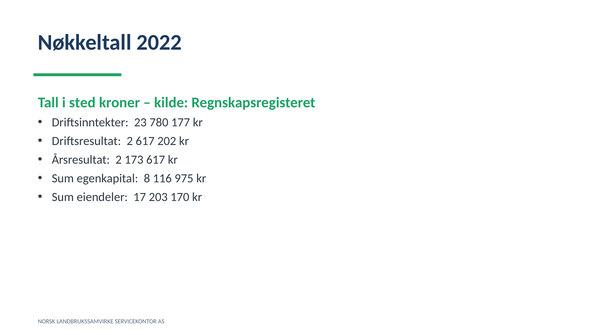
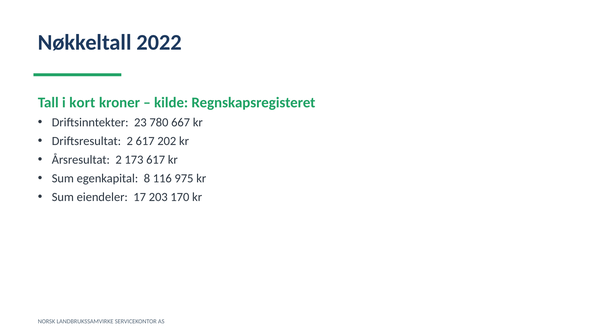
sted: sted -> kort
177: 177 -> 667
